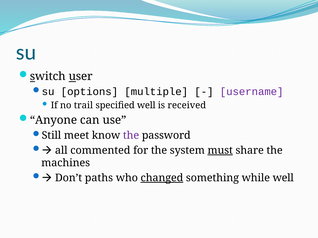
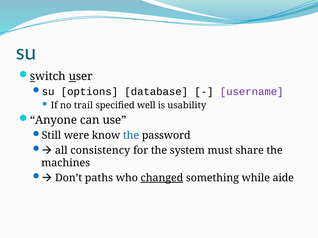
multiple: multiple -> database
received: received -> usability
meet: meet -> were
the at (131, 136) colour: purple -> blue
commented: commented -> consistency
must underline: present -> none
while well: well -> aide
